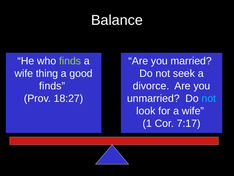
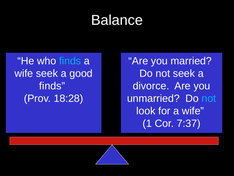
finds at (70, 61) colour: light green -> light blue
wife thing: thing -> seek
18:27: 18:27 -> 18:28
7:17: 7:17 -> 7:37
